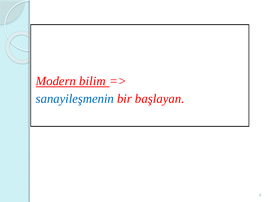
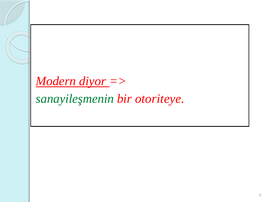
bilim: bilim -> diyor
sanayileşmenin colour: blue -> green
başlayan: başlayan -> otoriteye
